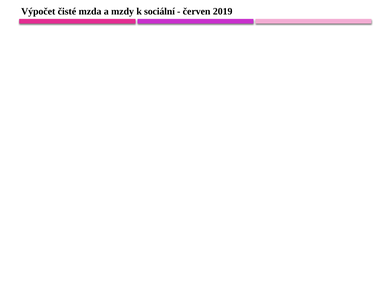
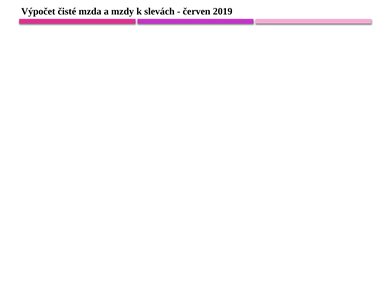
sociální: sociální -> slevách
